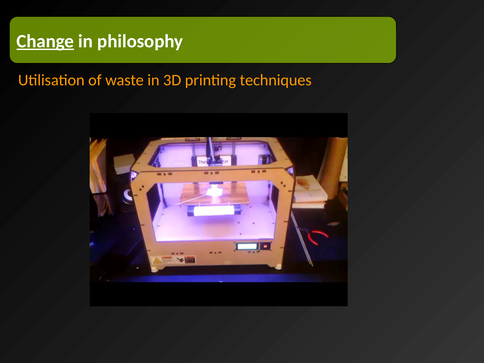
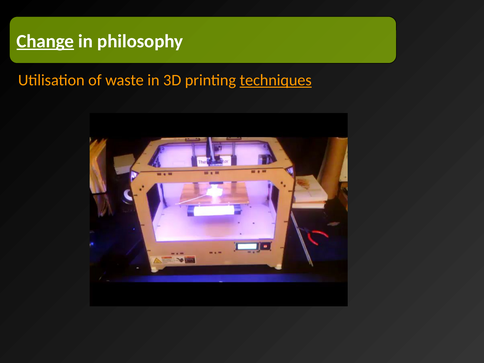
techniques underline: none -> present
